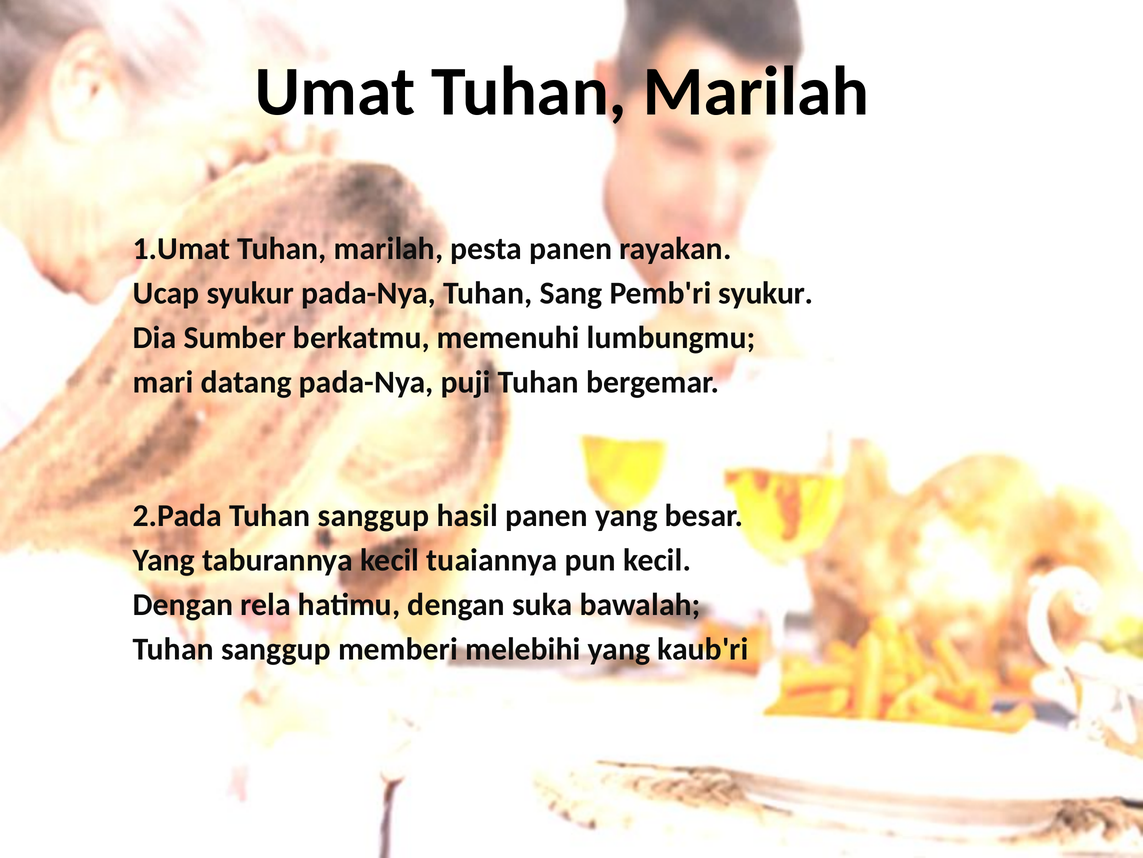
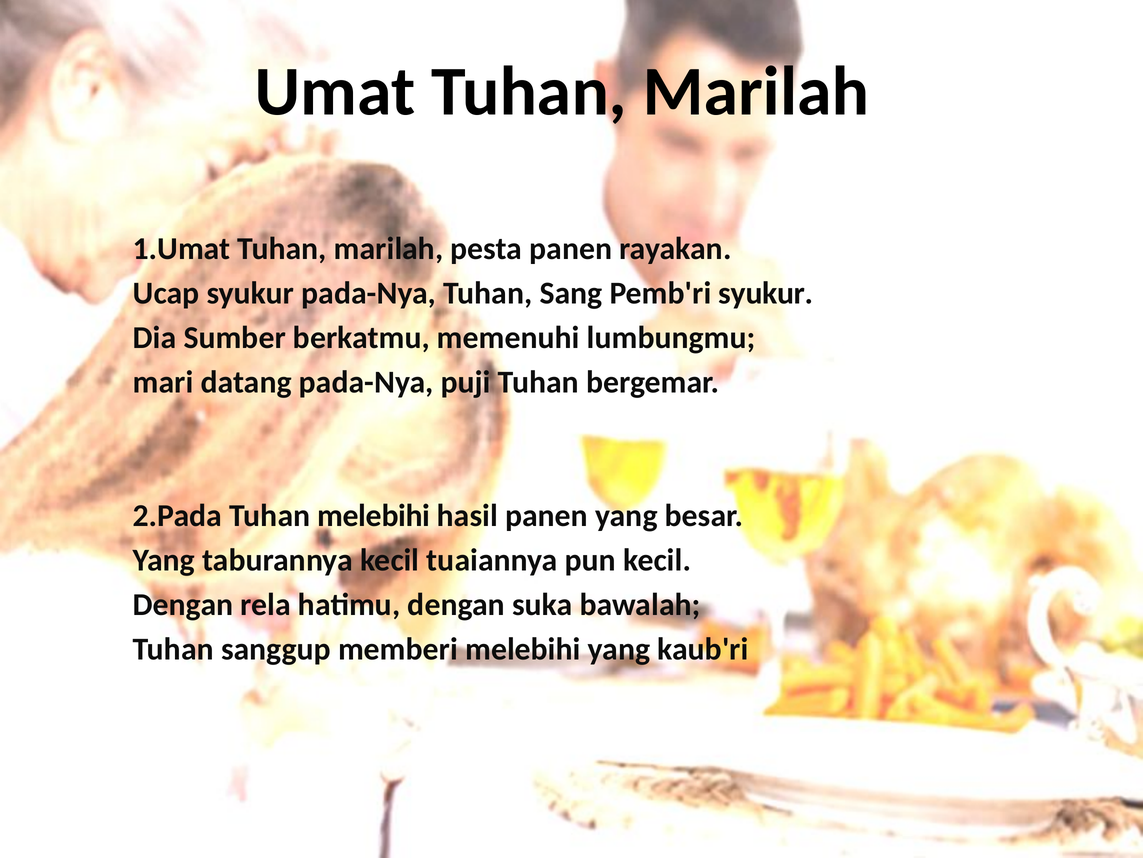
2.Pada Tuhan sanggup: sanggup -> melebihi
